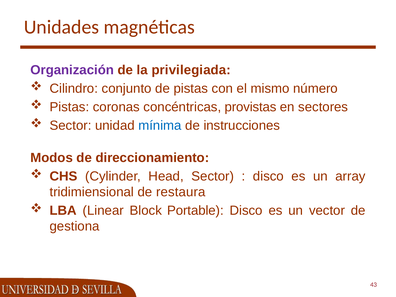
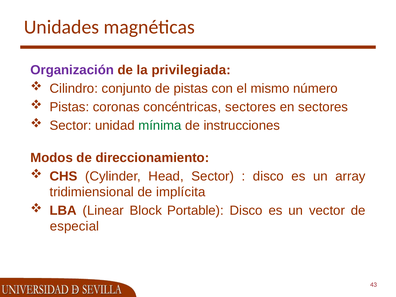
concéntricas provistas: provistas -> sectores
mínima colour: blue -> green
restaura: restaura -> implícita
gestiona: gestiona -> especial
